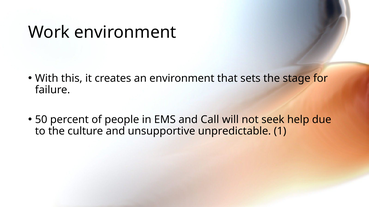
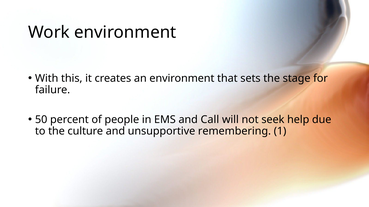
unpredictable: unpredictable -> remembering
